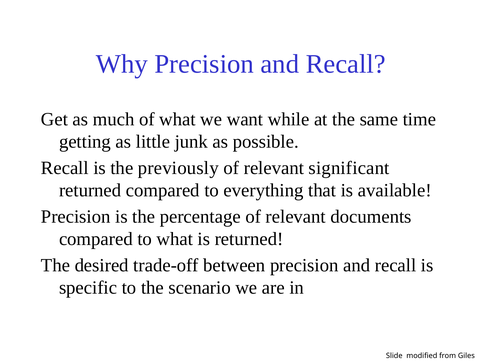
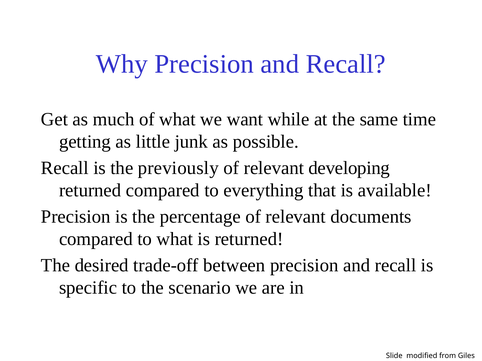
significant: significant -> developing
